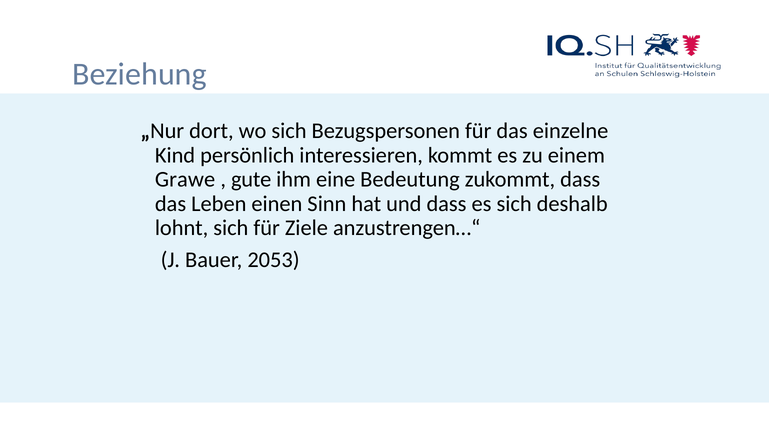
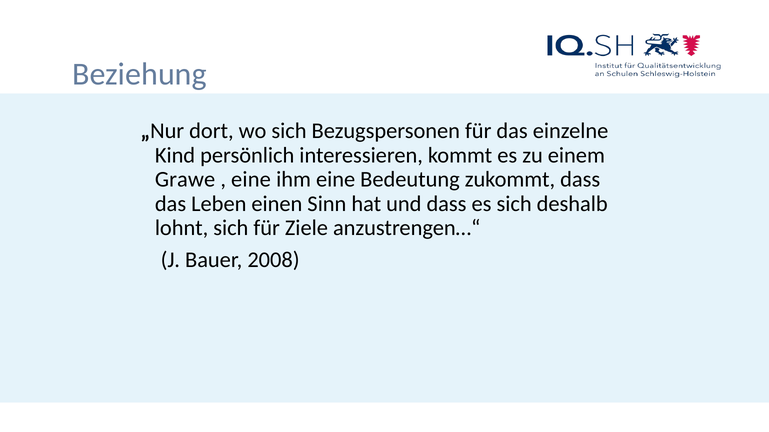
gute at (251, 180): gute -> eine
2053: 2053 -> 2008
